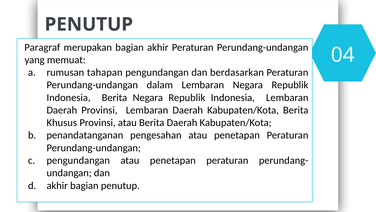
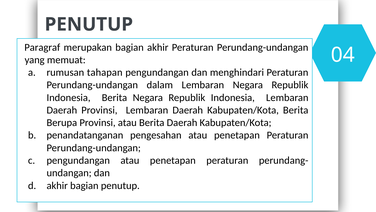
berdasarkan: berdasarkan -> menghindari
Khusus: Khusus -> Berupa
